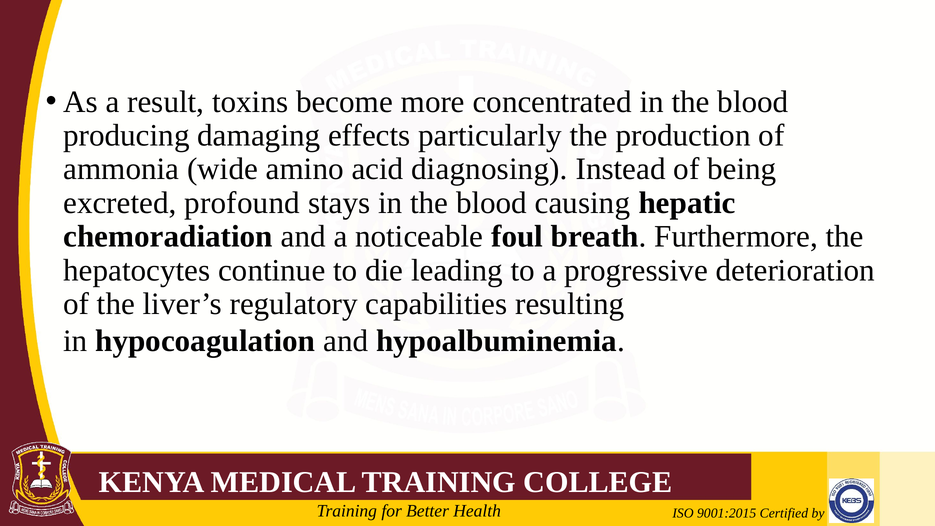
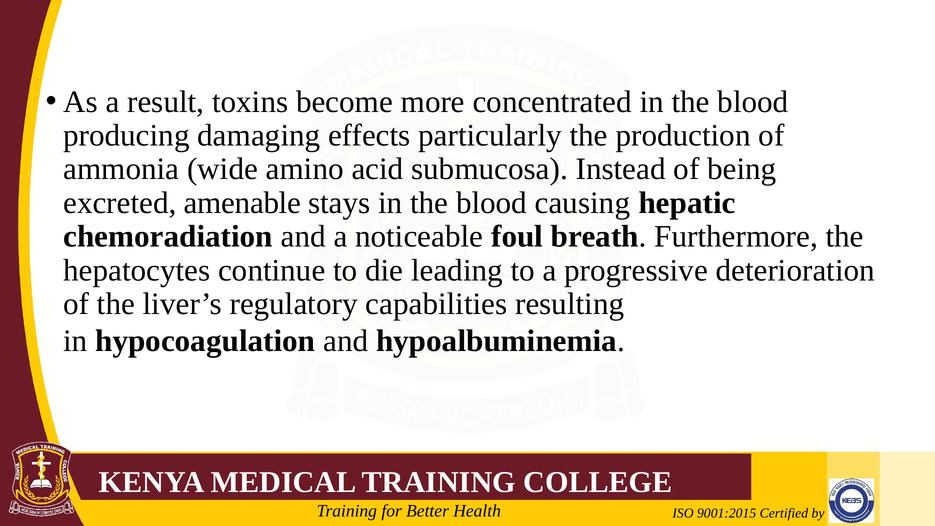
diagnosing: diagnosing -> submucosa
profound: profound -> amenable
